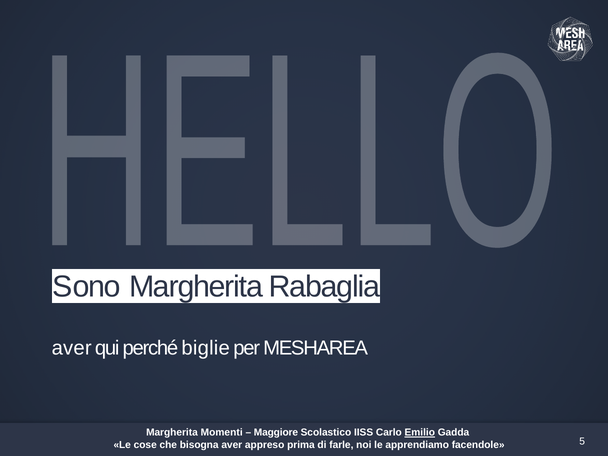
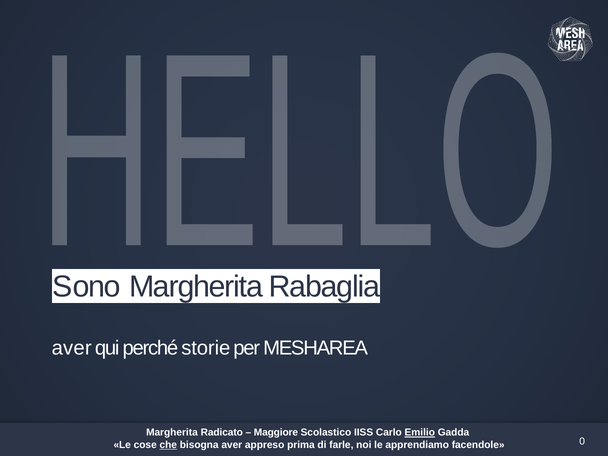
biglie: biglie -> storie
Momenti: Momenti -> Radicato
che underline: none -> present
5: 5 -> 0
